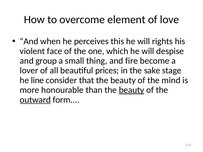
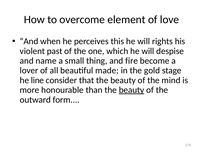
face: face -> past
group: group -> name
prices: prices -> made
sake: sake -> gold
outward underline: present -> none
